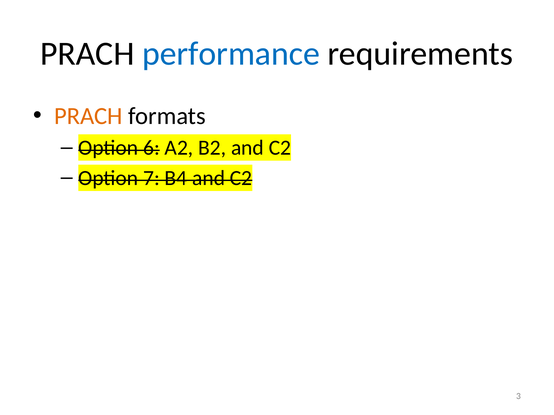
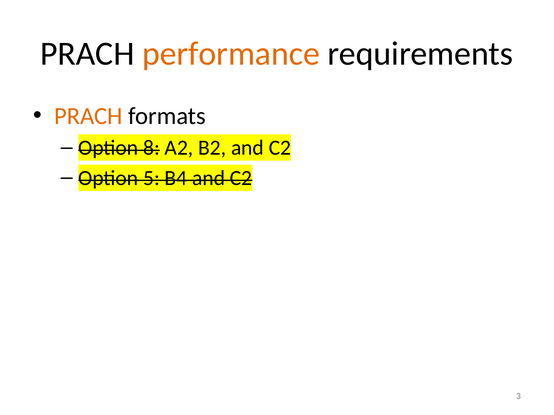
performance colour: blue -> orange
6: 6 -> 8
7: 7 -> 5
